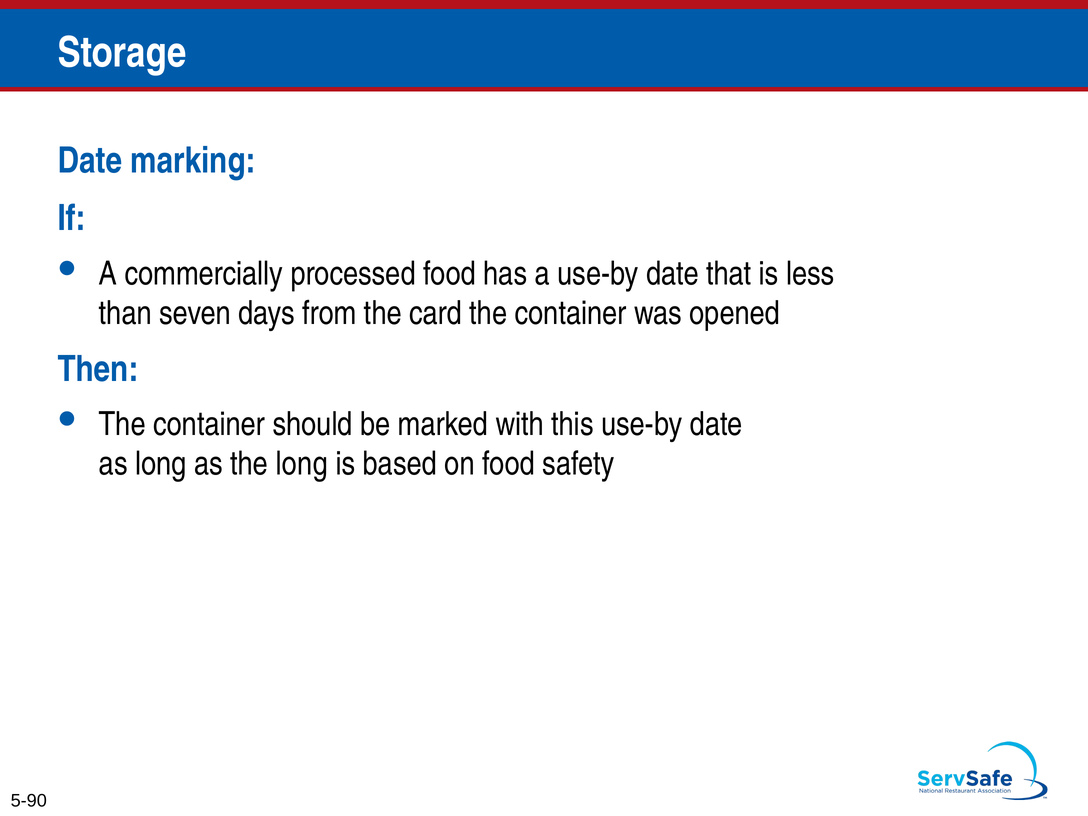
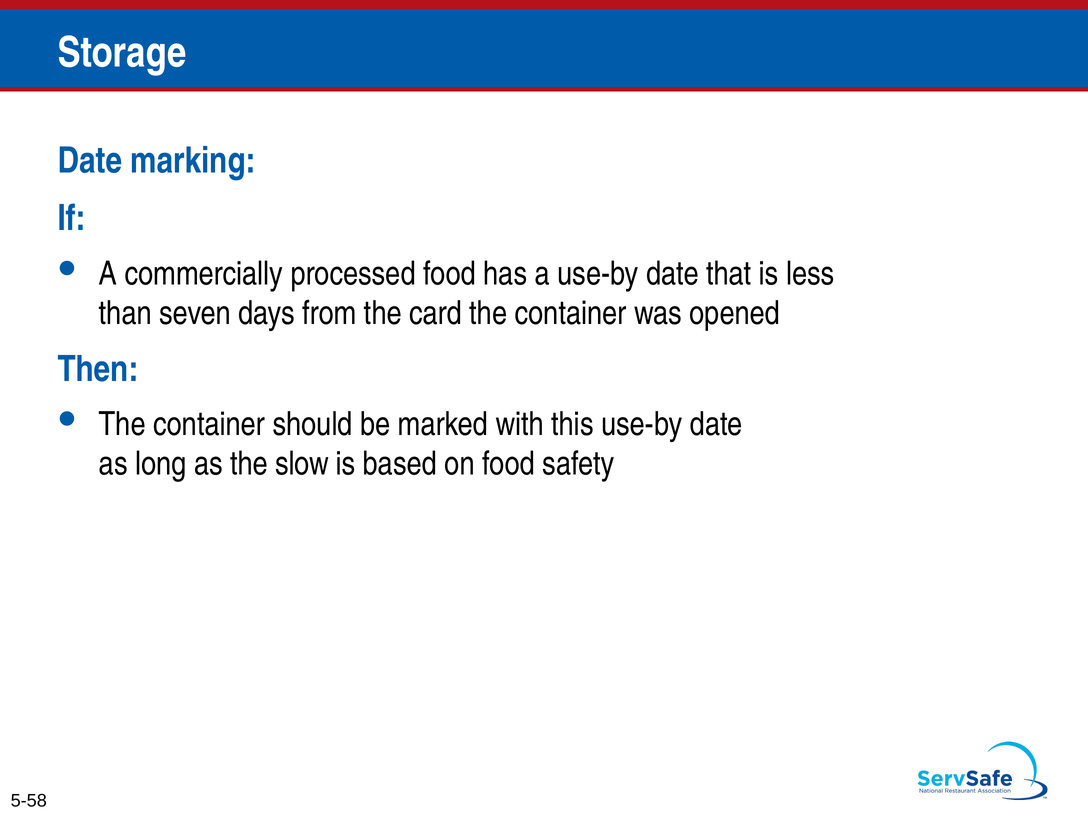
the long: long -> slow
5-90: 5-90 -> 5-58
